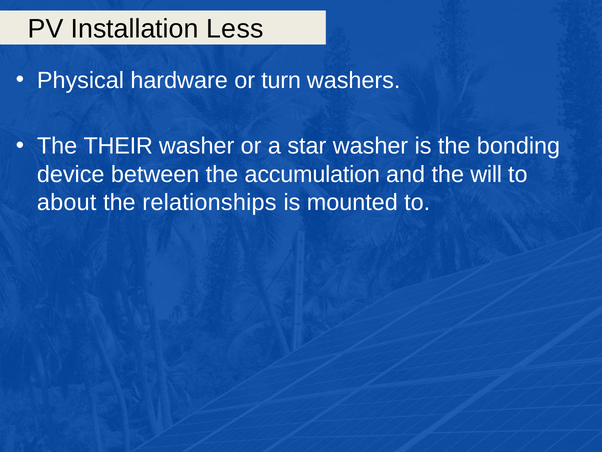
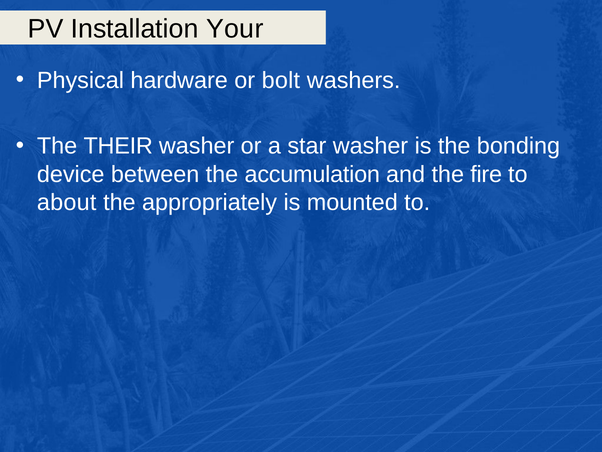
Less: Less -> Your
turn: turn -> bolt
will: will -> fire
relationships: relationships -> appropriately
